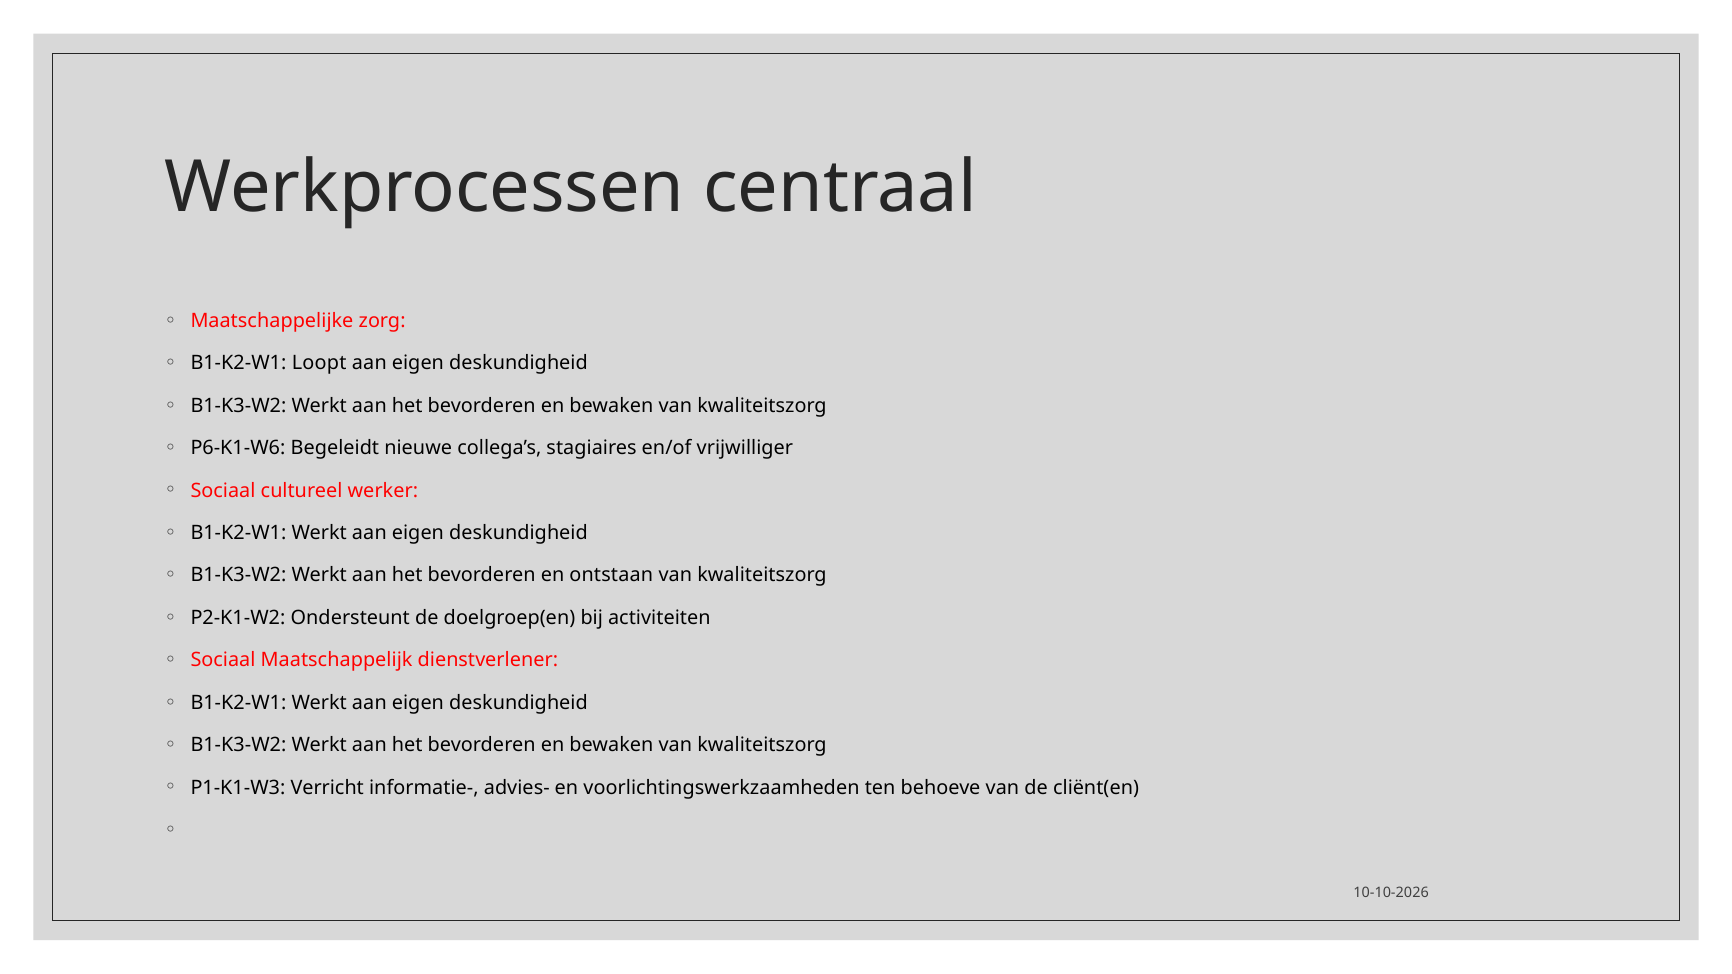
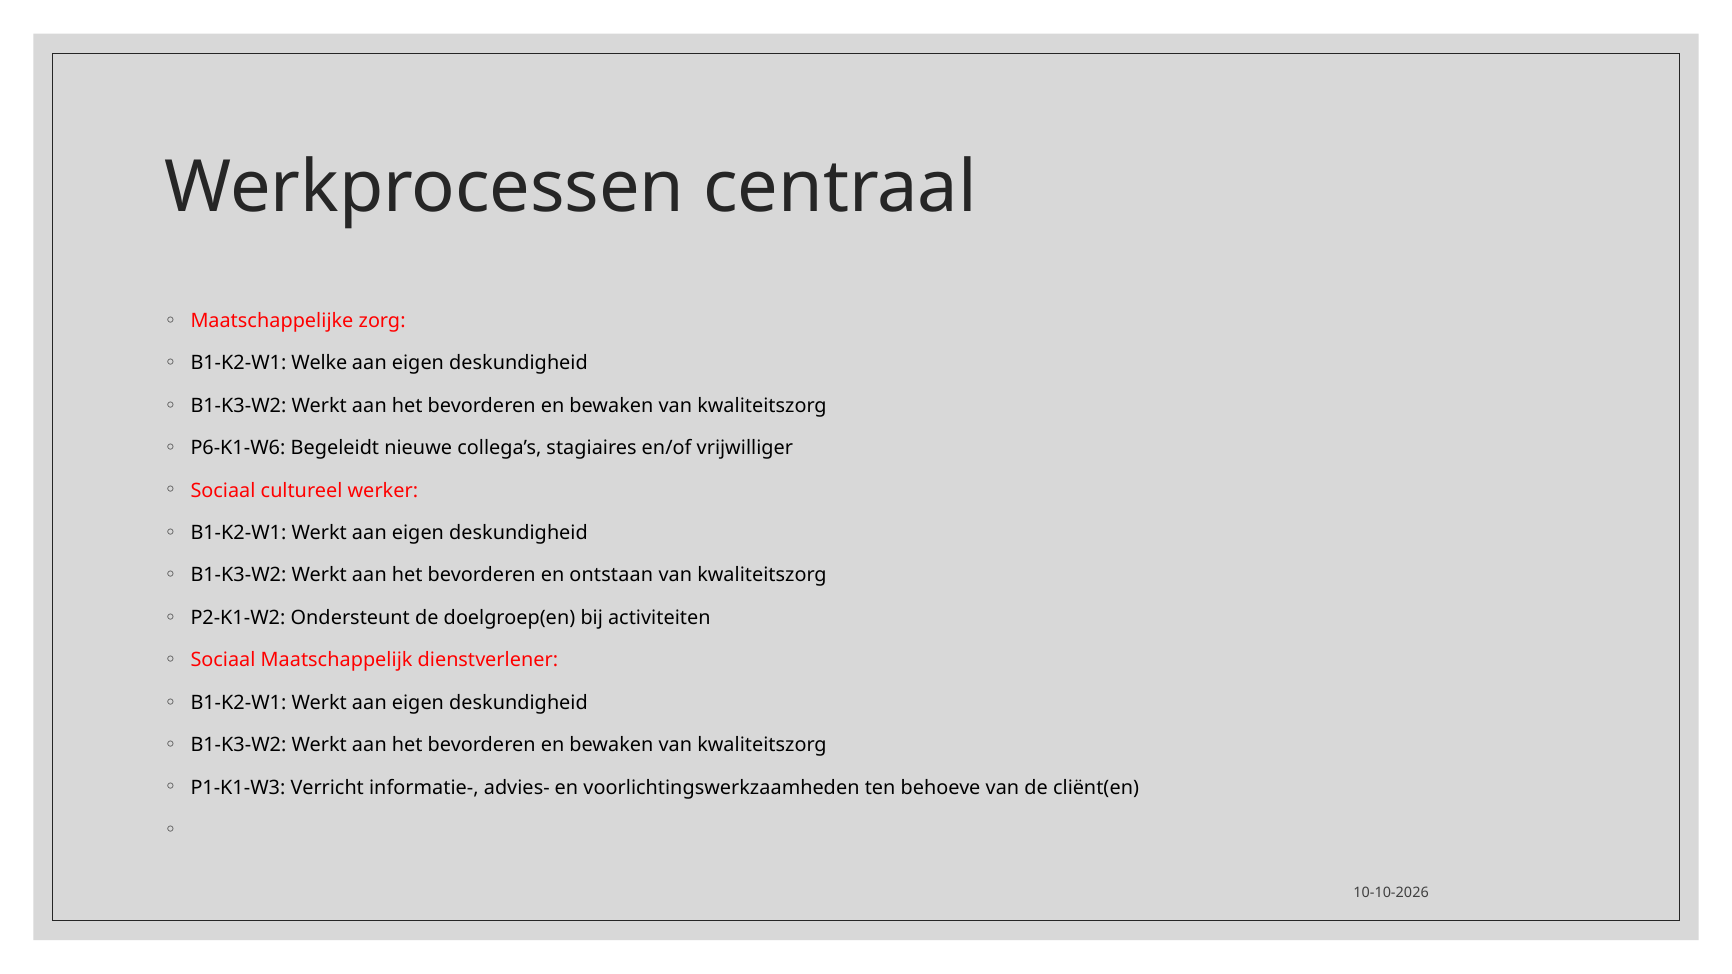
Loopt: Loopt -> Welke
